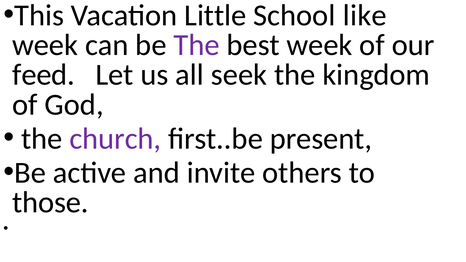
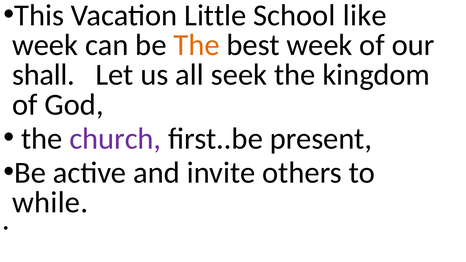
The at (197, 45) colour: purple -> orange
feed: feed -> shall
those: those -> while
